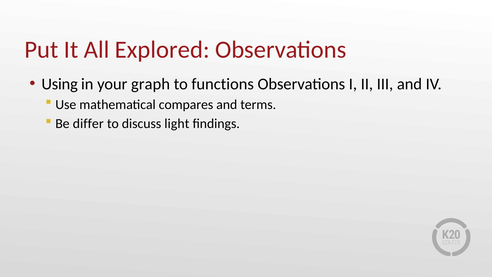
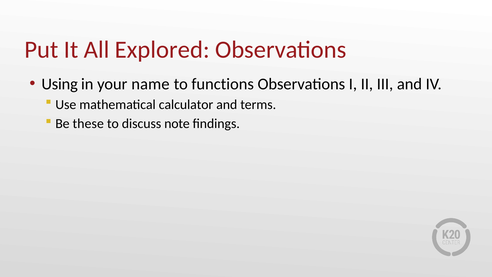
graph: graph -> name
compares: compares -> calculator
differ: differ -> these
light: light -> note
